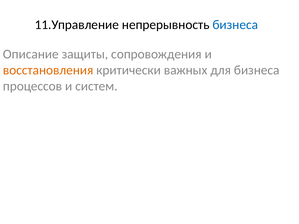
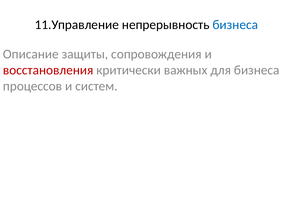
восстановления colour: orange -> red
